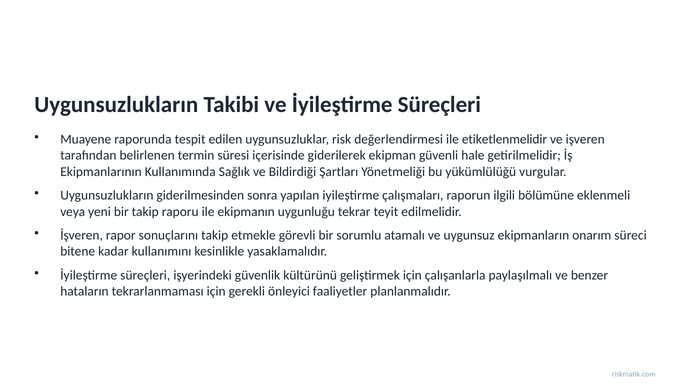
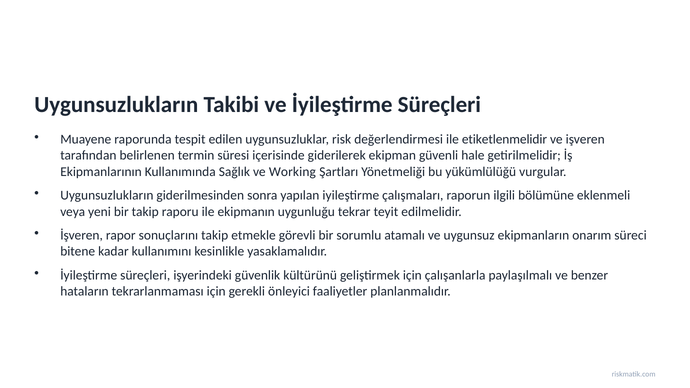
Bildirdiği: Bildirdiği -> Working
